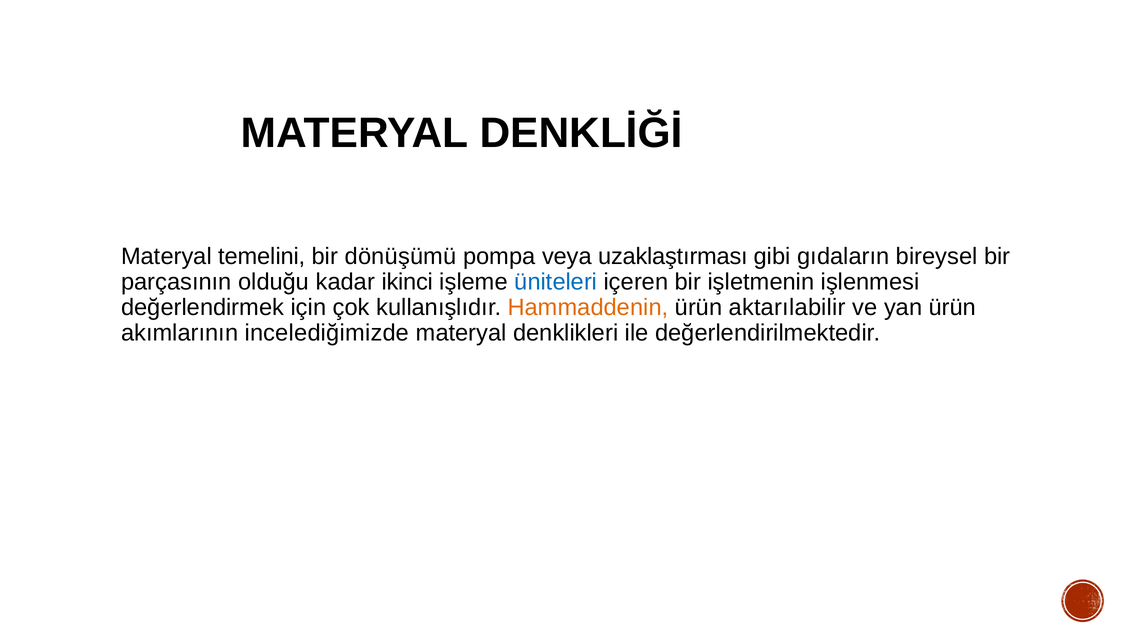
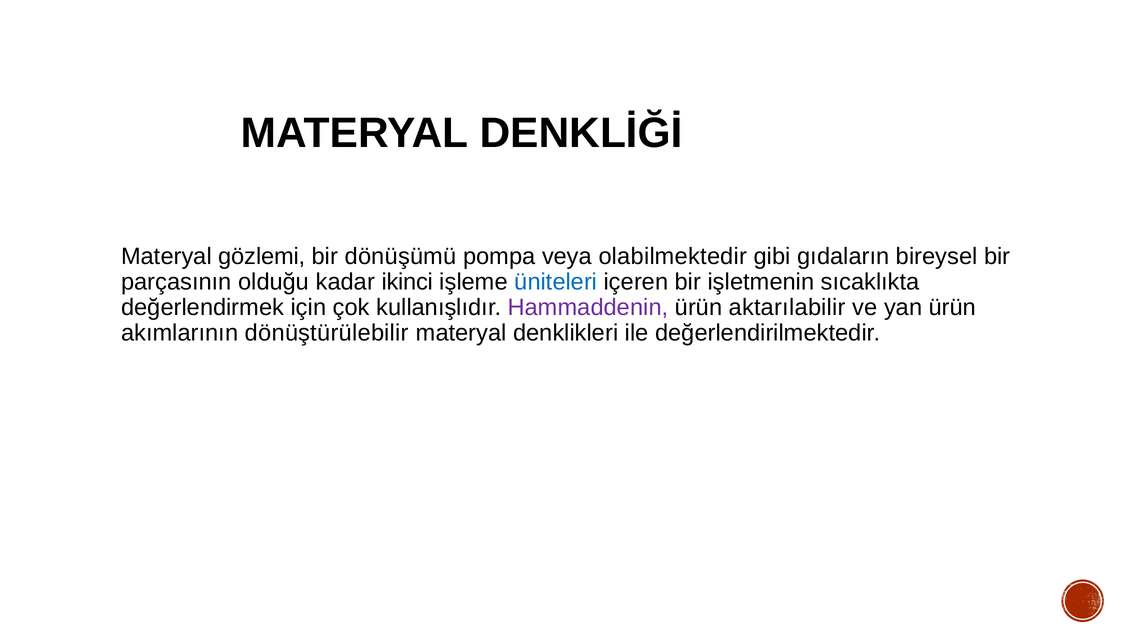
temelini: temelini -> gözlemi
uzaklaştırması: uzaklaştırması -> olabilmektedir
işlenmesi: işlenmesi -> sıcaklıkta
Hammaddenin colour: orange -> purple
incelediğimizde: incelediğimizde -> dönüştürülebilir
